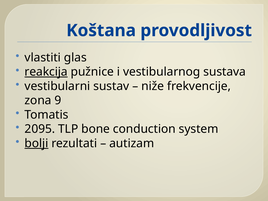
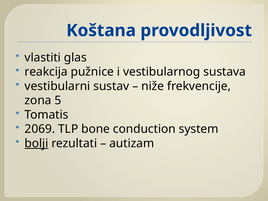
reakcija underline: present -> none
9: 9 -> 5
2095: 2095 -> 2069
